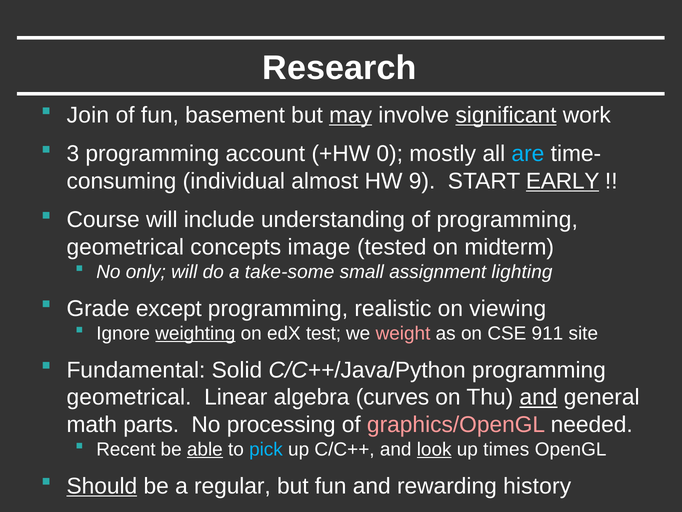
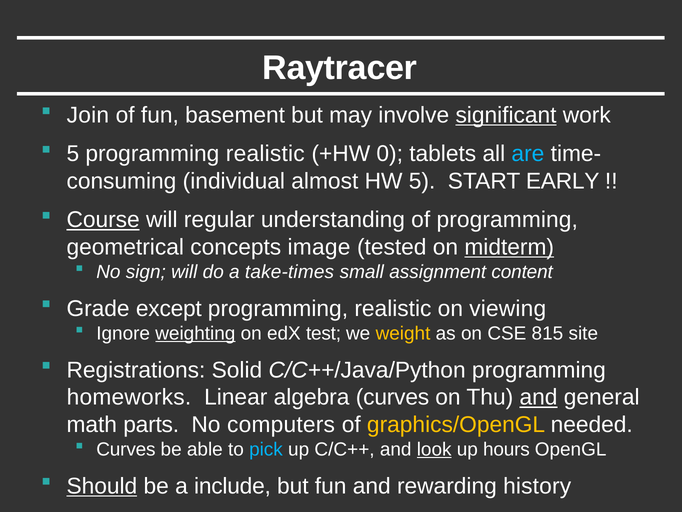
Research: Research -> Raytracer
may underline: present -> none
3 at (73, 154): 3 -> 5
account at (265, 154): account -> realistic
mostly: mostly -> tablets
HW 9: 9 -> 5
EARLY underline: present -> none
Course underline: none -> present
include: include -> regular
midterm underline: none -> present
only: only -> sign
take-some: take-some -> take-times
lighting: lighting -> content
weight colour: pink -> yellow
911: 911 -> 815
Fundamental: Fundamental -> Registrations
geometrical at (129, 397): geometrical -> homeworks
processing: processing -> computers
graphics/OpenGL colour: pink -> yellow
Recent at (126, 449): Recent -> Curves
able underline: present -> none
times: times -> hours
regular: regular -> include
